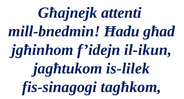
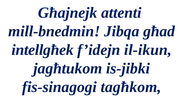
Ħadu: Ħadu -> Jibqa
jgħinhom: jgħinhom -> intellgħek
is-lilek: is-lilek -> is-jibki
